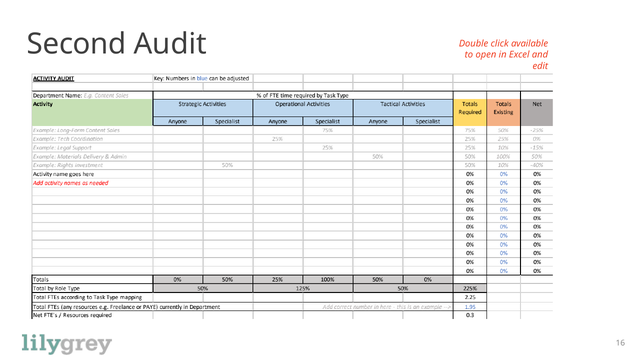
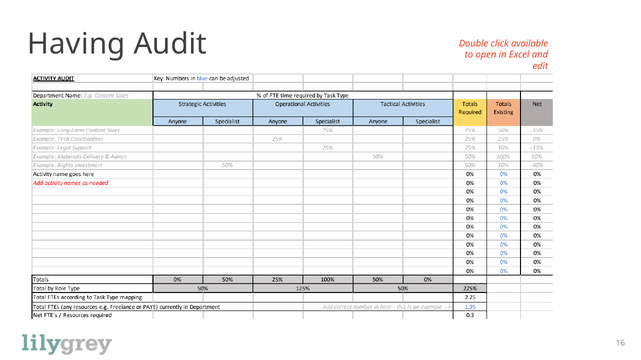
Second: Second -> Having
